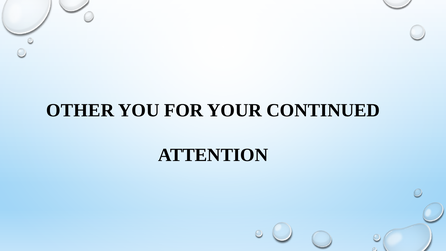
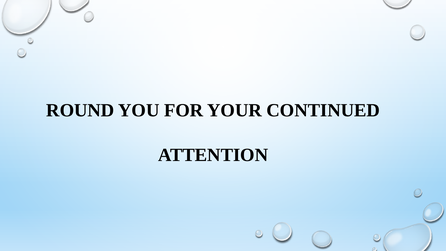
OTHER: OTHER -> ROUND
